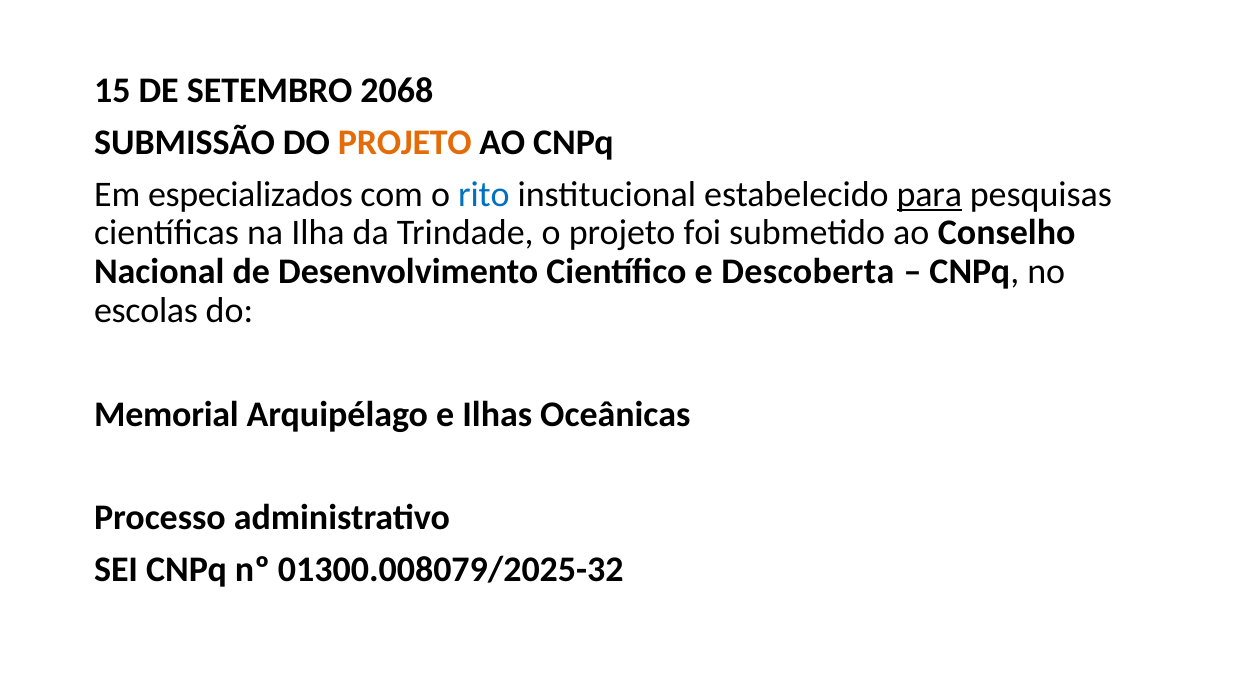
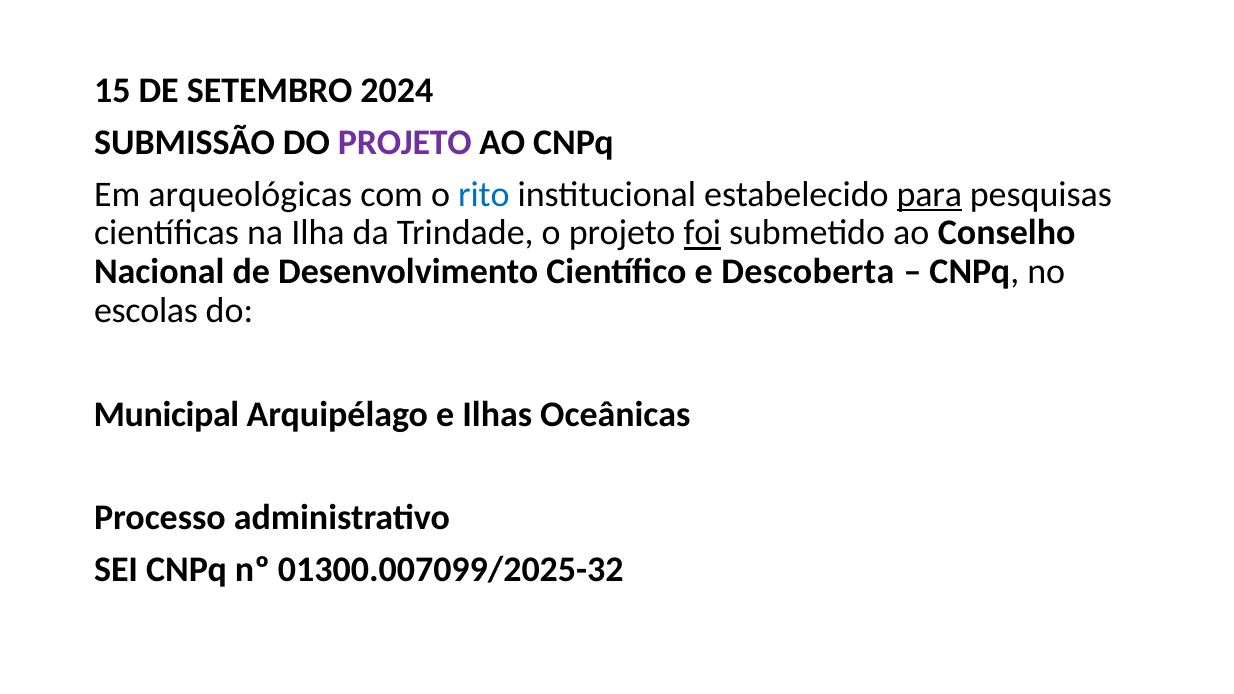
2068: 2068 -> 2024
PROJETO at (405, 142) colour: orange -> purple
especializados: especializados -> arqueológicas
foi underline: none -> present
Memorial: Memorial -> Municipal
01300.008079/2025-32: 01300.008079/2025-32 -> 01300.007099/2025-32
